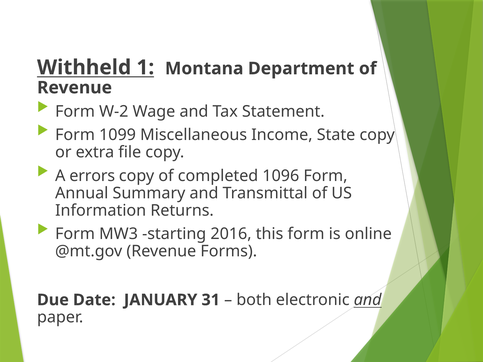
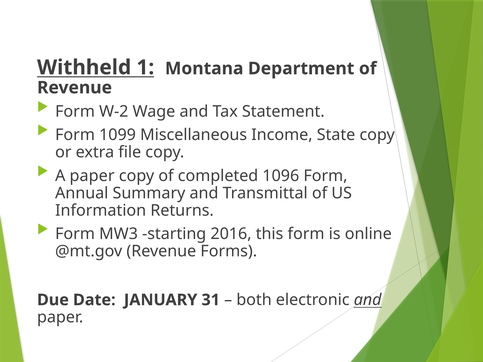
A errors: errors -> paper
